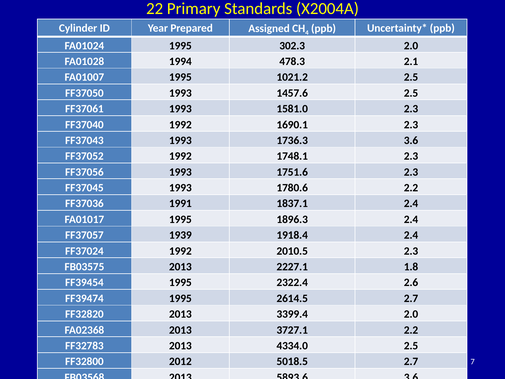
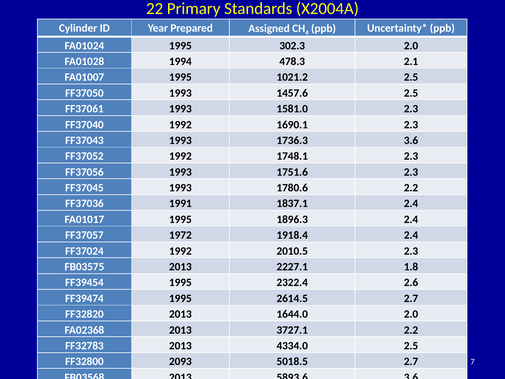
1939: 1939 -> 1972
3399.4: 3399.4 -> 1644.0
2012: 2012 -> 2093
